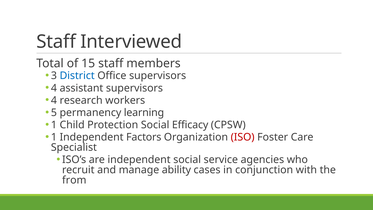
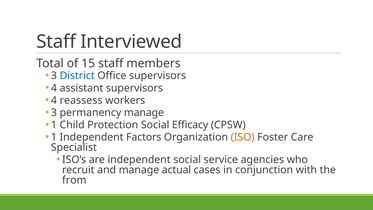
research: research -> reassess
5 at (54, 113): 5 -> 3
permanency learning: learning -> manage
ISO colour: red -> orange
ability: ability -> actual
